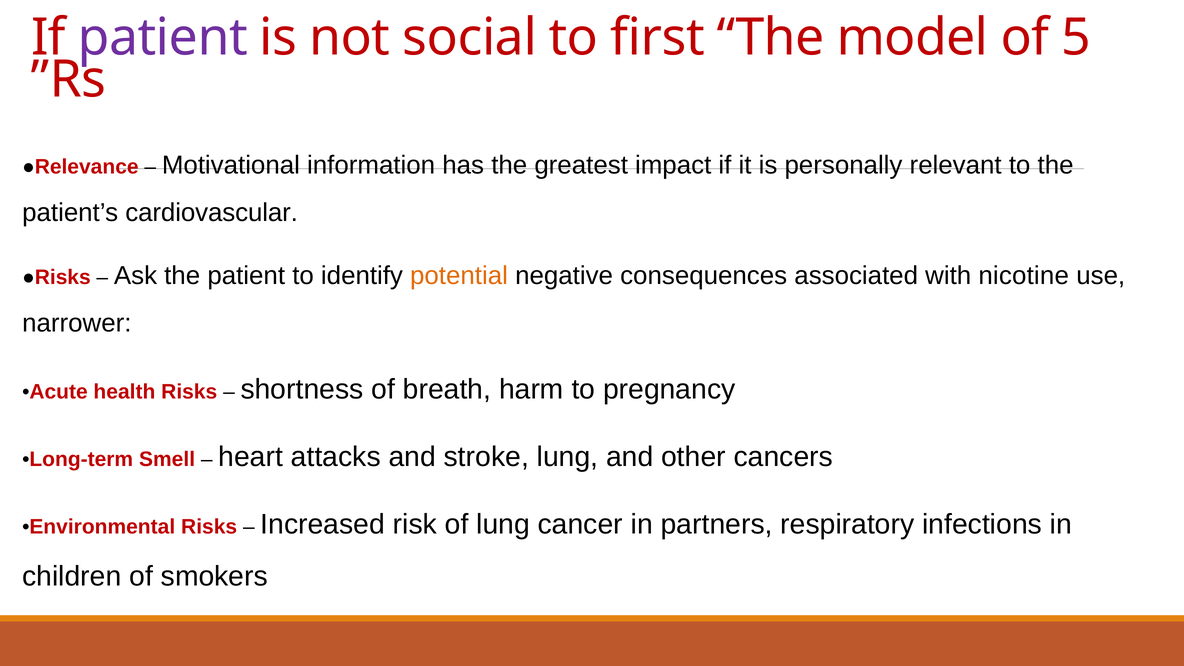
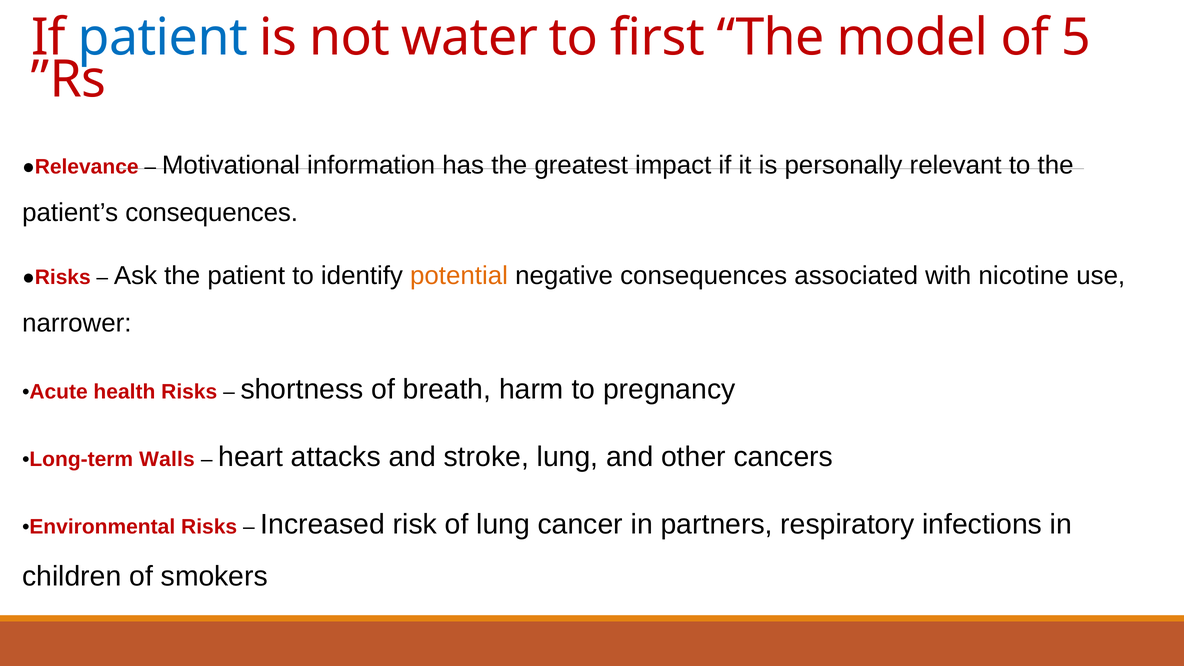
patient at (163, 37) colour: purple -> blue
social: social -> water
patient’s cardiovascular: cardiovascular -> consequences
Smell: Smell -> Walls
